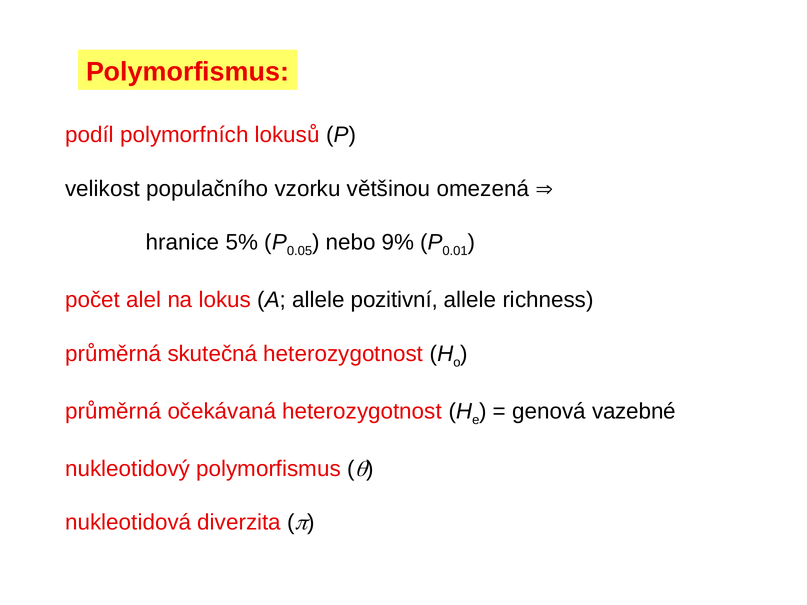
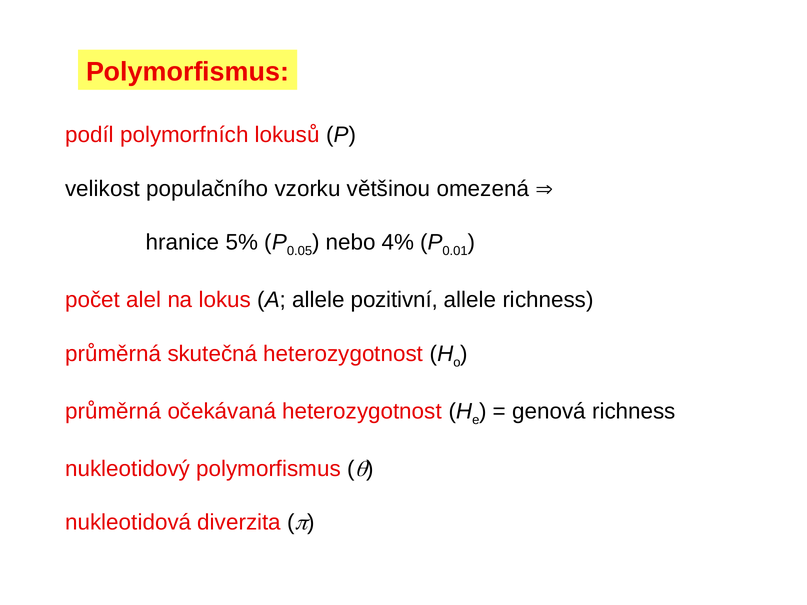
9%: 9% -> 4%
genová vazebné: vazebné -> richness
